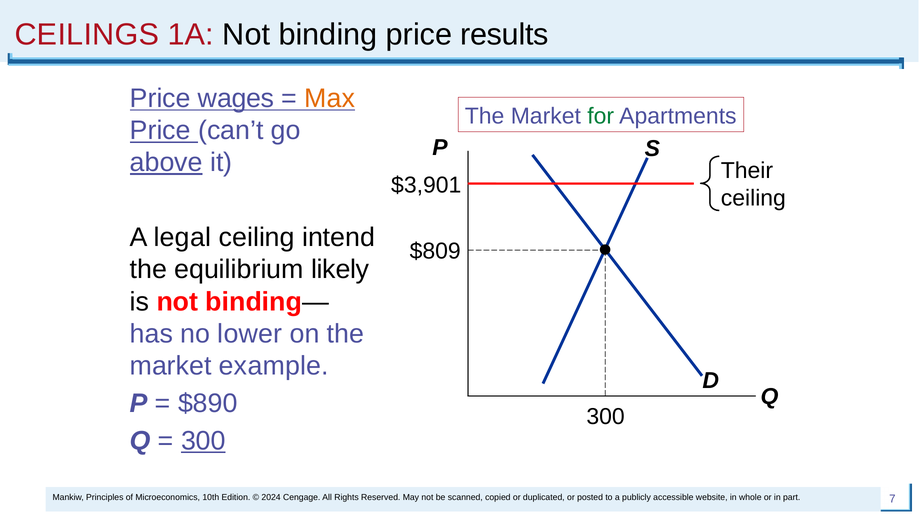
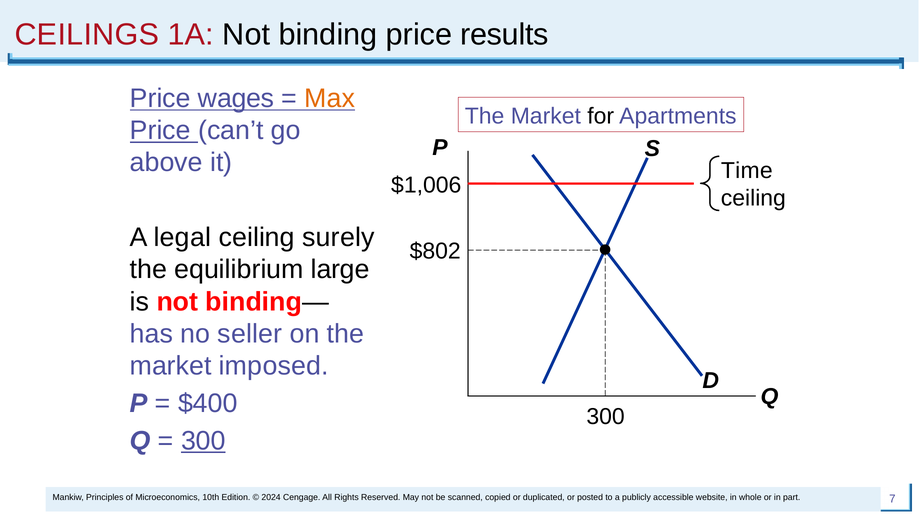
for colour: green -> black
above underline: present -> none
Their: Their -> Time
$3,901: $3,901 -> $1,006
intend: intend -> surely
$809: $809 -> $802
likely: likely -> large
lower: lower -> seller
example: example -> imposed
$890: $890 -> $400
